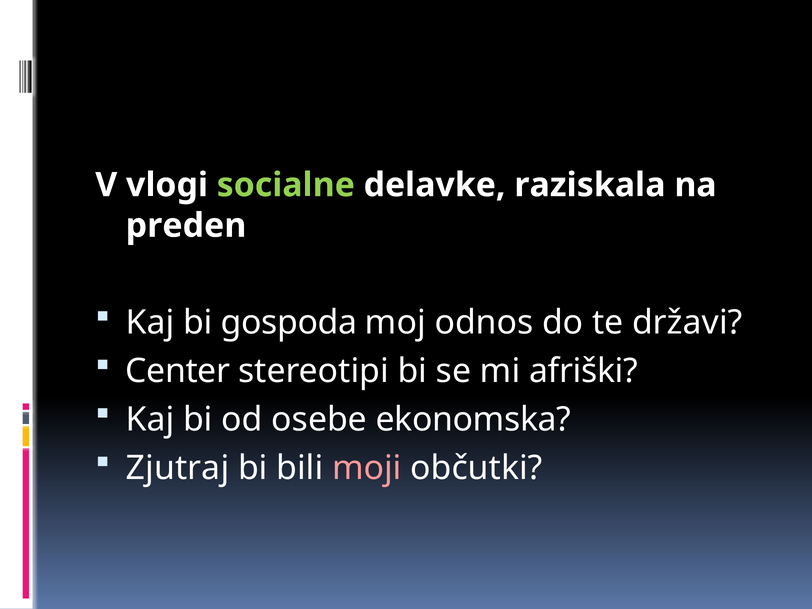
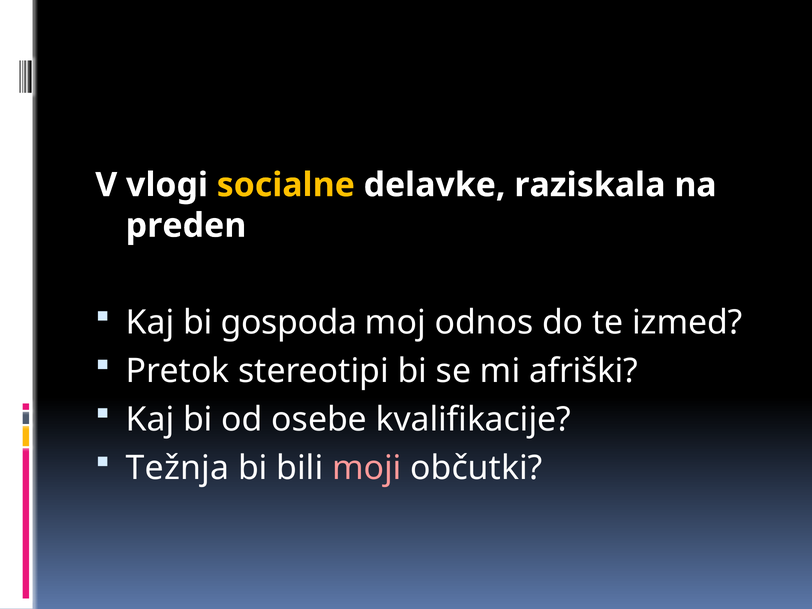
socialne colour: light green -> yellow
državi: državi -> izmed
Center: Center -> Pretok
ekonomska: ekonomska -> kvalifikacije
Zjutraj: Zjutraj -> Težnja
